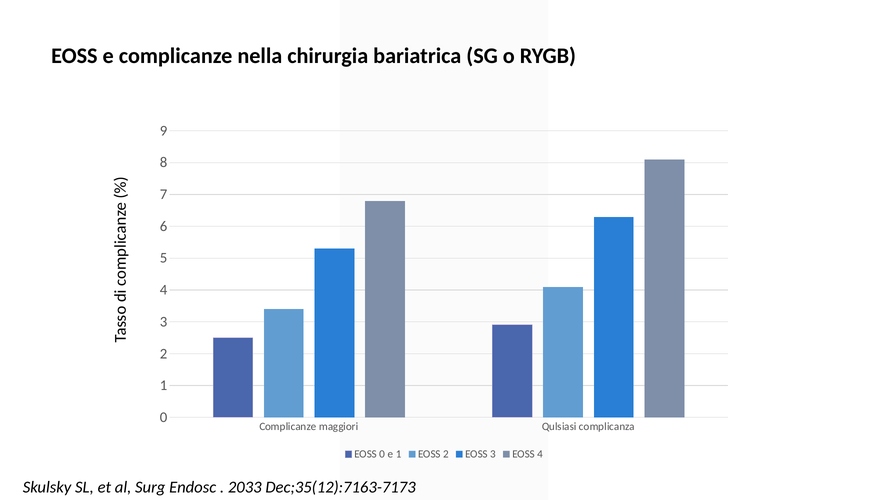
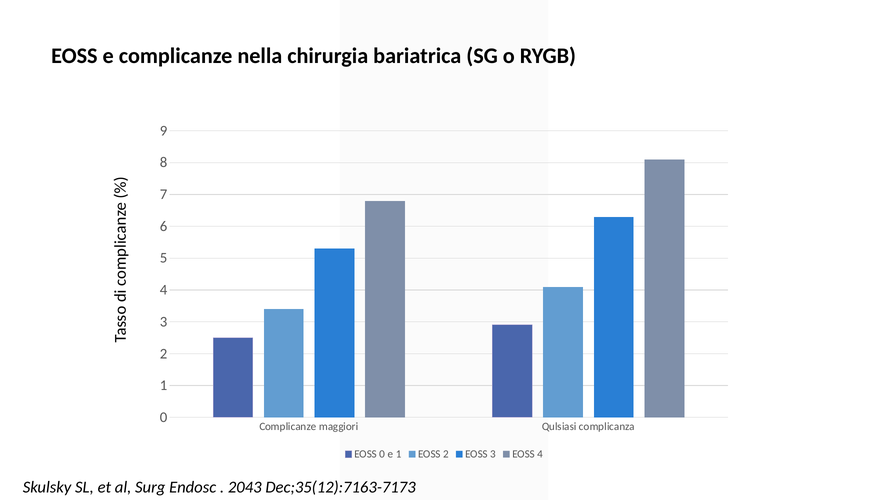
2033: 2033 -> 2043
